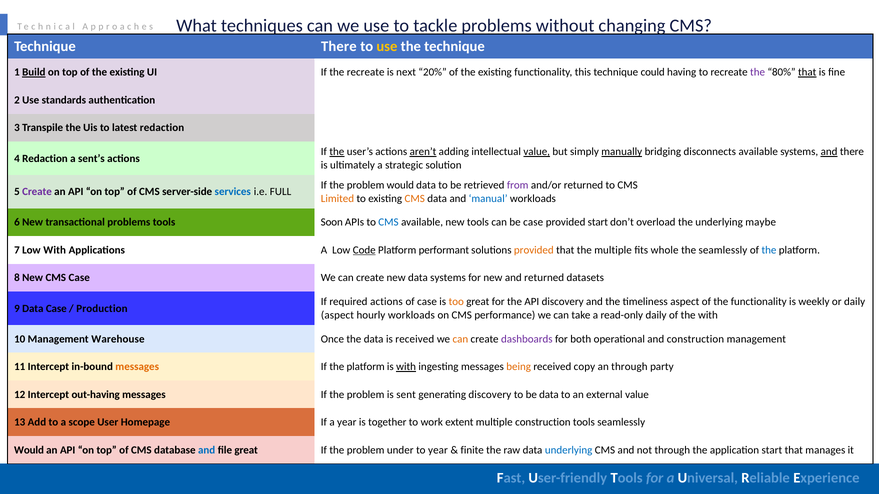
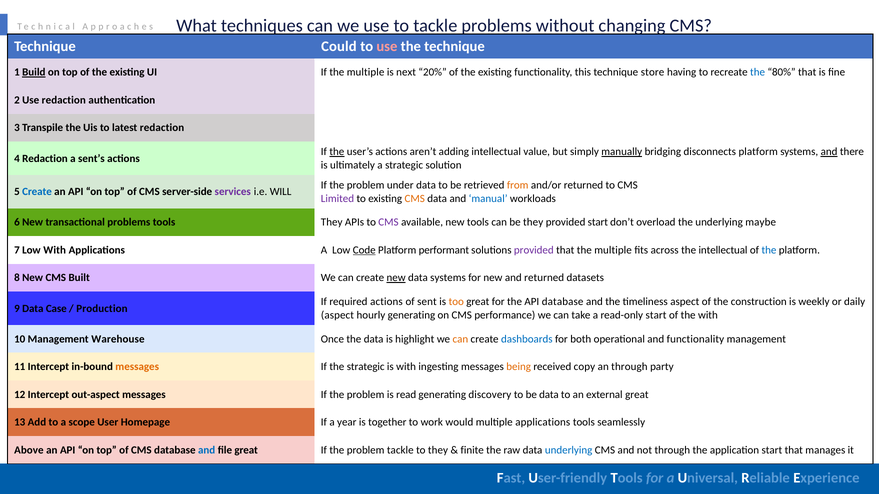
Technique There: There -> Could
use at (387, 46) colour: yellow -> pink
If the recreate: recreate -> multiple
could: could -> store
the at (758, 72) colour: purple -> blue
that at (807, 72) underline: present -> none
Use standards: standards -> redaction
aren’t underline: present -> none
value at (537, 152) underline: present -> none
disconnects available: available -> platform
problem would: would -> under
from colour: purple -> orange
Create at (37, 192) colour: purple -> blue
services colour: blue -> purple
FULL: FULL -> WILL
Limited colour: orange -> purple
tools Soon: Soon -> They
CMS at (388, 223) colour: blue -> purple
be case: case -> they
provided at (534, 250) colour: orange -> purple
whole: whole -> across
the seamlessly: seamlessly -> intellectual
CMS Case: Case -> Built
new at (396, 278) underline: none -> present
of case: case -> sent
API discovery: discovery -> database
the functionality: functionality -> construction
hourly workloads: workloads -> generating
read-only daily: daily -> start
is received: received -> highlight
dashboards colour: purple -> blue
and construction: construction -> functionality
If the platform: platform -> strategic
with at (406, 367) underline: present -> none
out-having: out-having -> out-aspect
sent: sent -> read
external value: value -> great
extent: extent -> would
multiple construction: construction -> applications
Would at (29, 450): Would -> Above
problem under: under -> tackle
to year: year -> they
